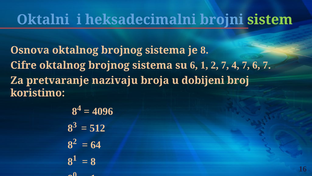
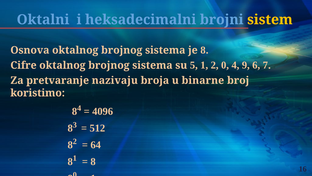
sistem colour: light green -> yellow
su 6: 6 -> 5
2 7: 7 -> 0
4 7: 7 -> 9
dobijeni: dobijeni -> binarne
